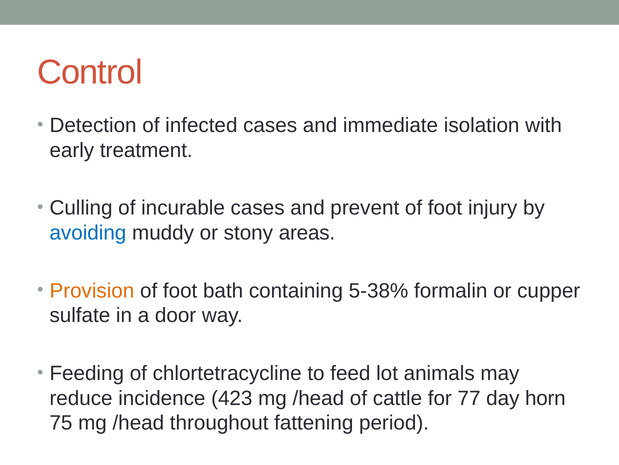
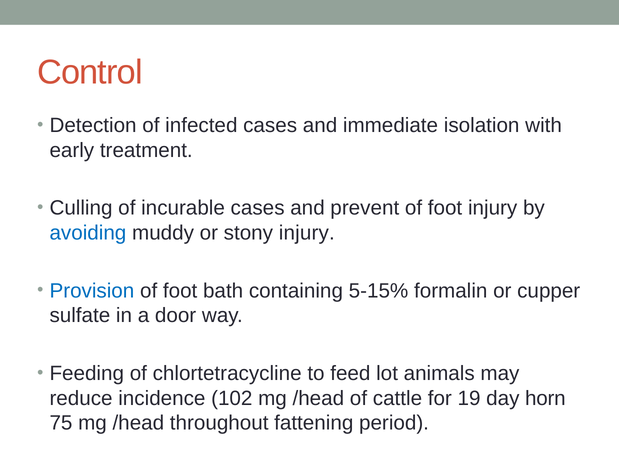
stony areas: areas -> injury
Provision colour: orange -> blue
5-38%: 5-38% -> 5-15%
423: 423 -> 102
77: 77 -> 19
